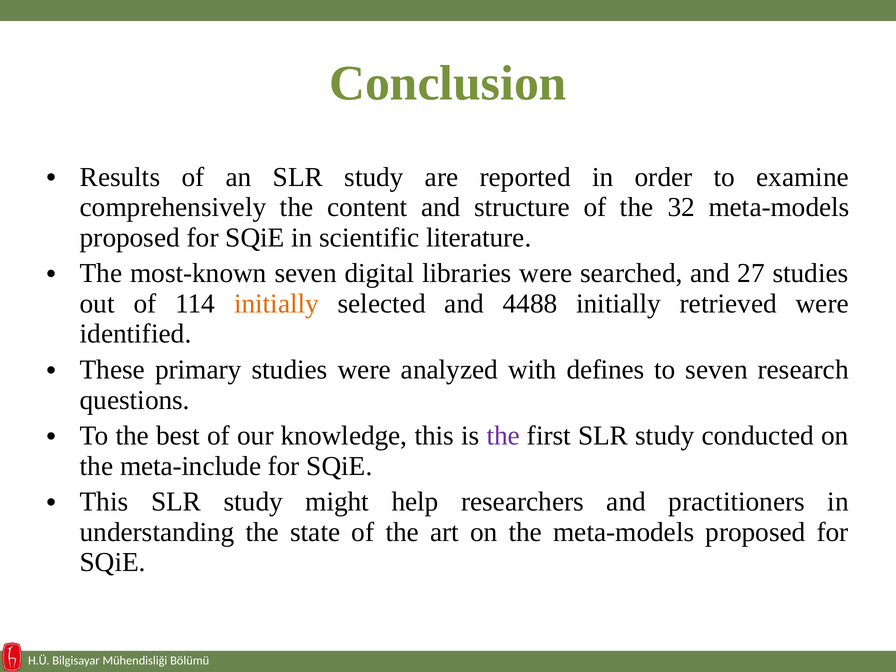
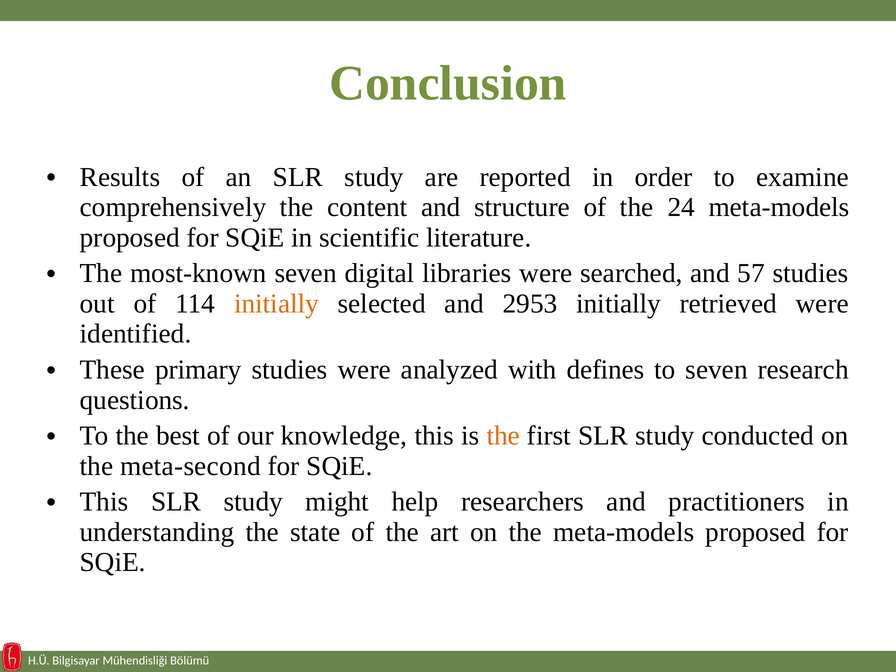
32: 32 -> 24
27: 27 -> 57
4488: 4488 -> 2953
the at (503, 436) colour: purple -> orange
meta-include: meta-include -> meta-second
